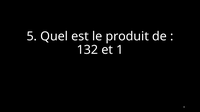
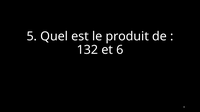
et 1: 1 -> 6
